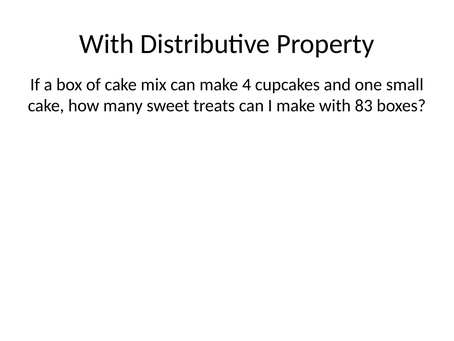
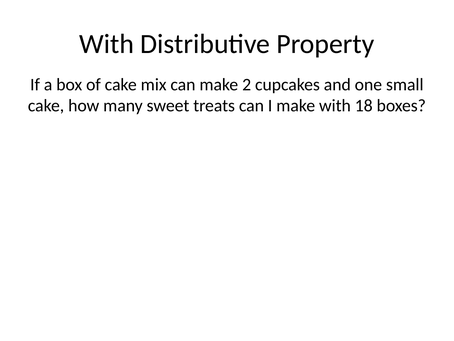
4: 4 -> 2
83: 83 -> 18
